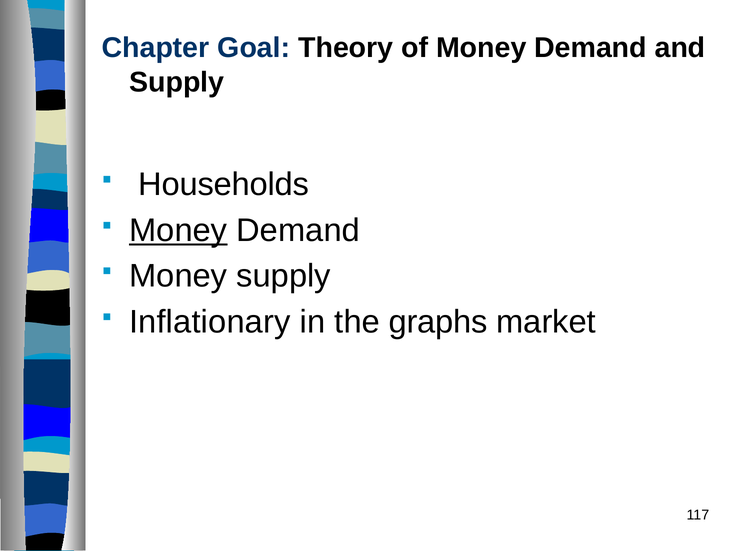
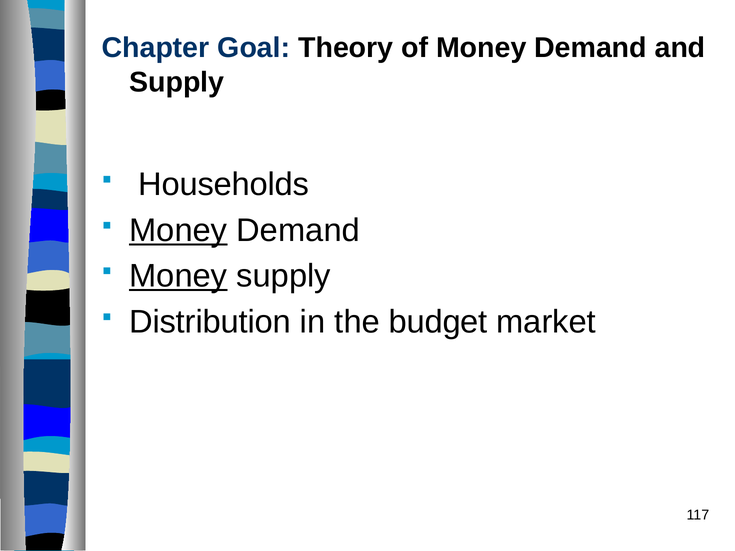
Money at (178, 276) underline: none -> present
Inflationary: Inflationary -> Distribution
graphs: graphs -> budget
